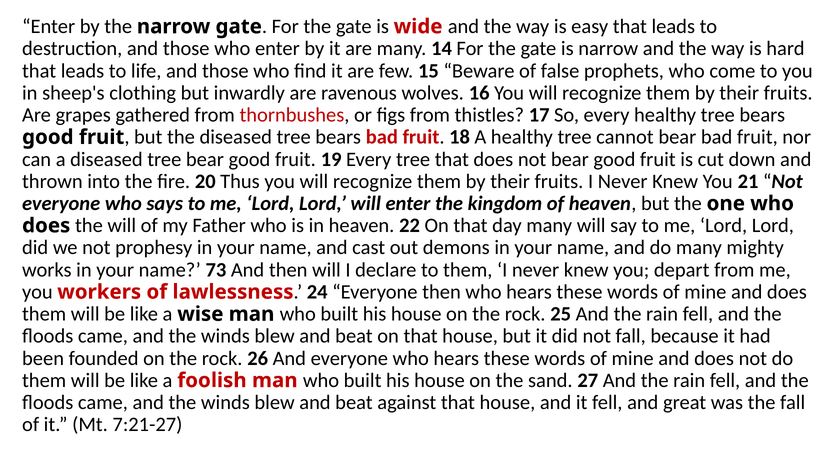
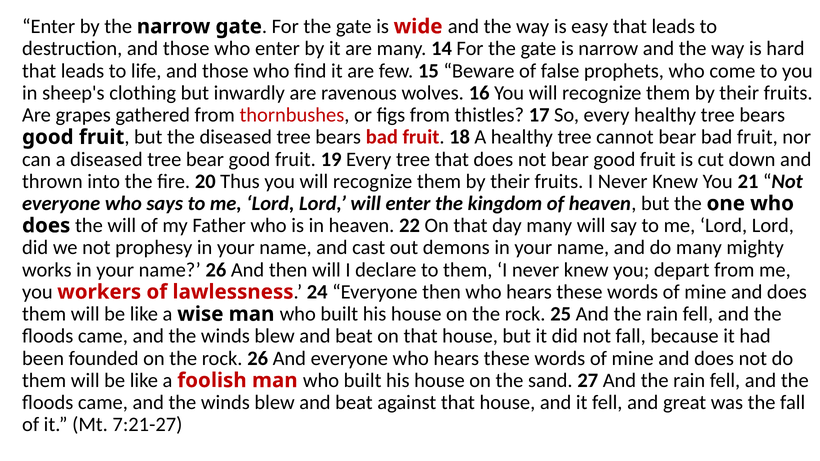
name 73: 73 -> 26
